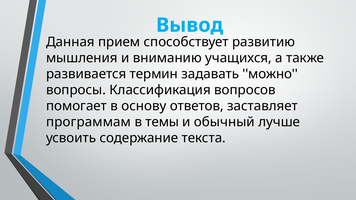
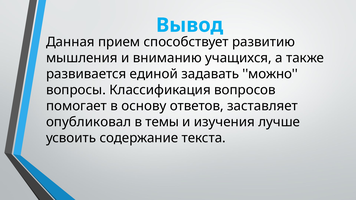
термин: термин -> единой
программам: программам -> опубликовал
обычный: обычный -> изучения
